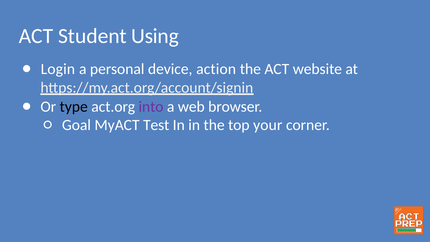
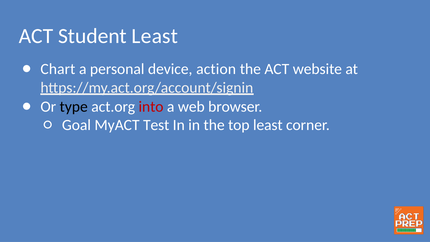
Student Using: Using -> Least
Login: Login -> Chart
into colour: purple -> red
top your: your -> least
